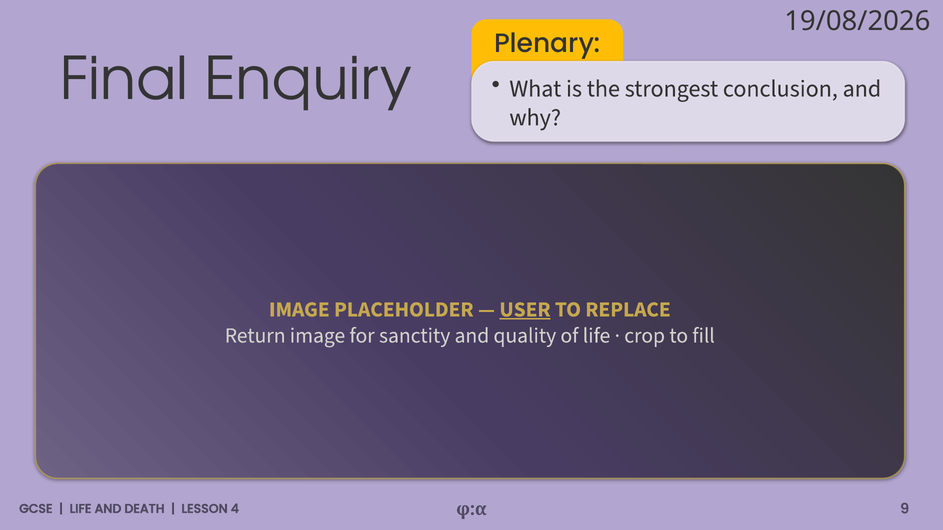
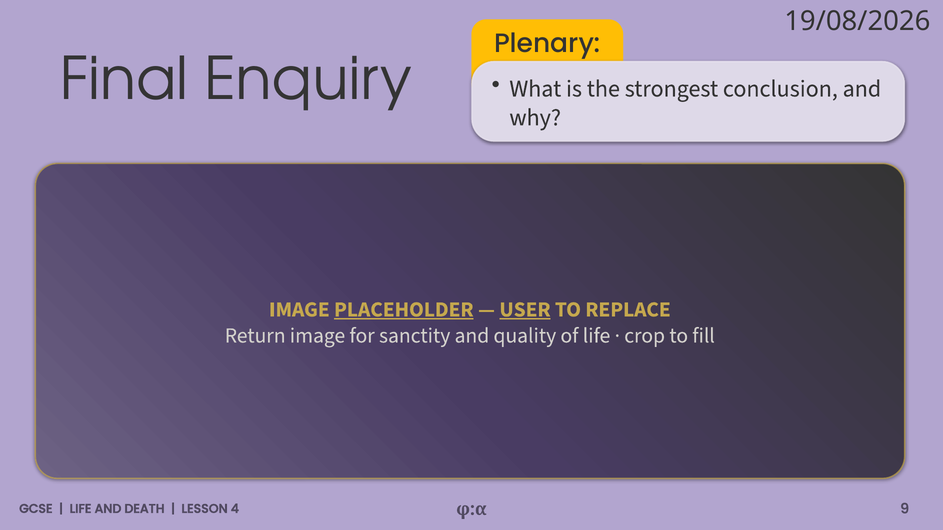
PLACEHOLDER underline: none -> present
